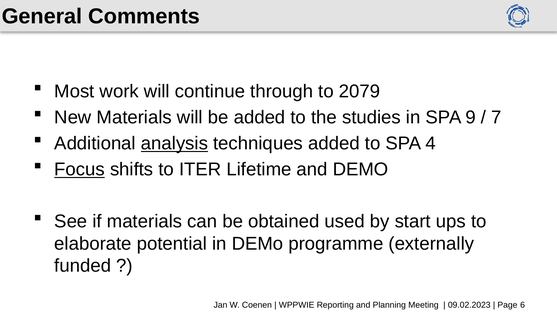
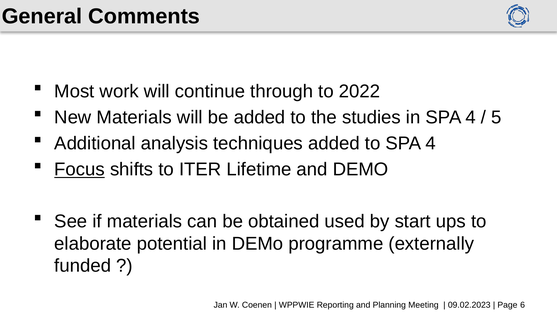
2079: 2079 -> 2022
in SPA 9: 9 -> 4
7: 7 -> 5
analysis underline: present -> none
